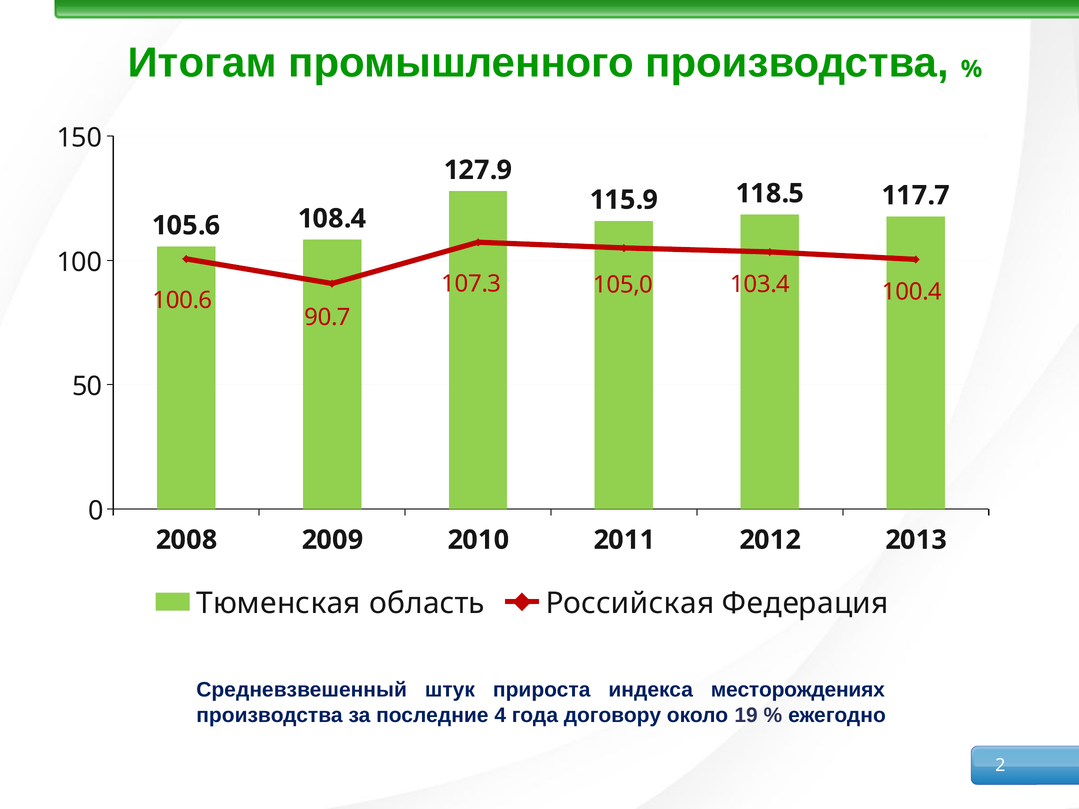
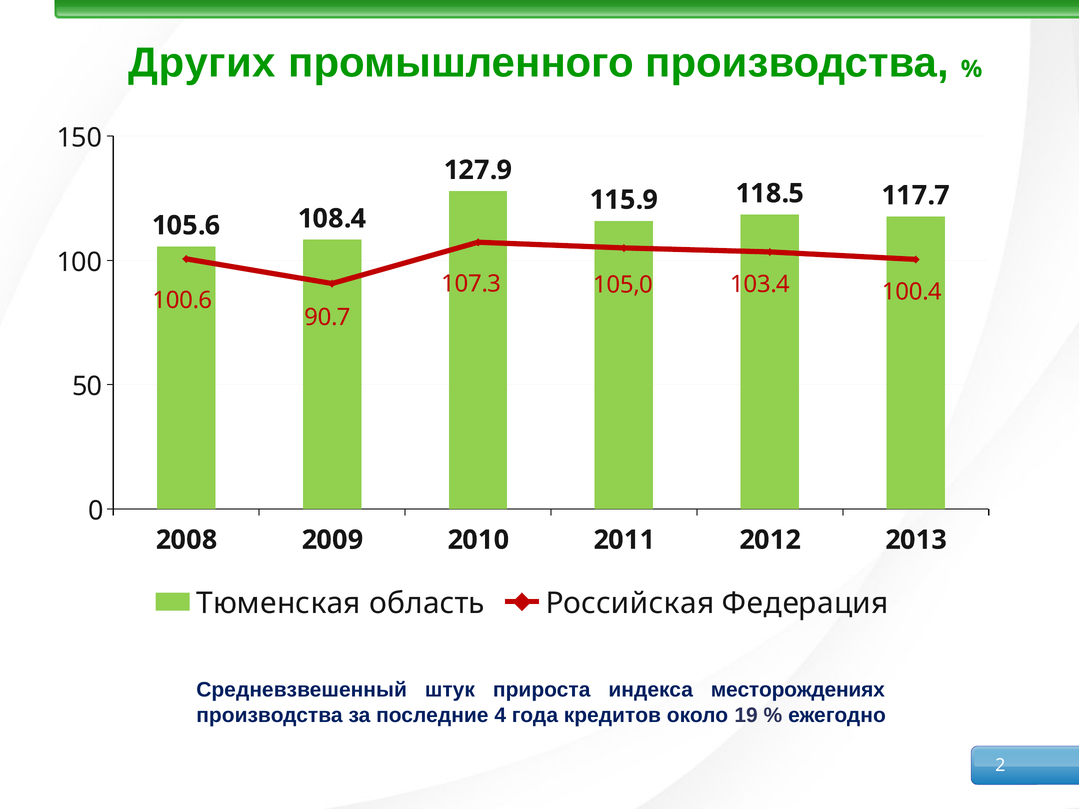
Итогам: Итогам -> Других
договору: договору -> кредитов
